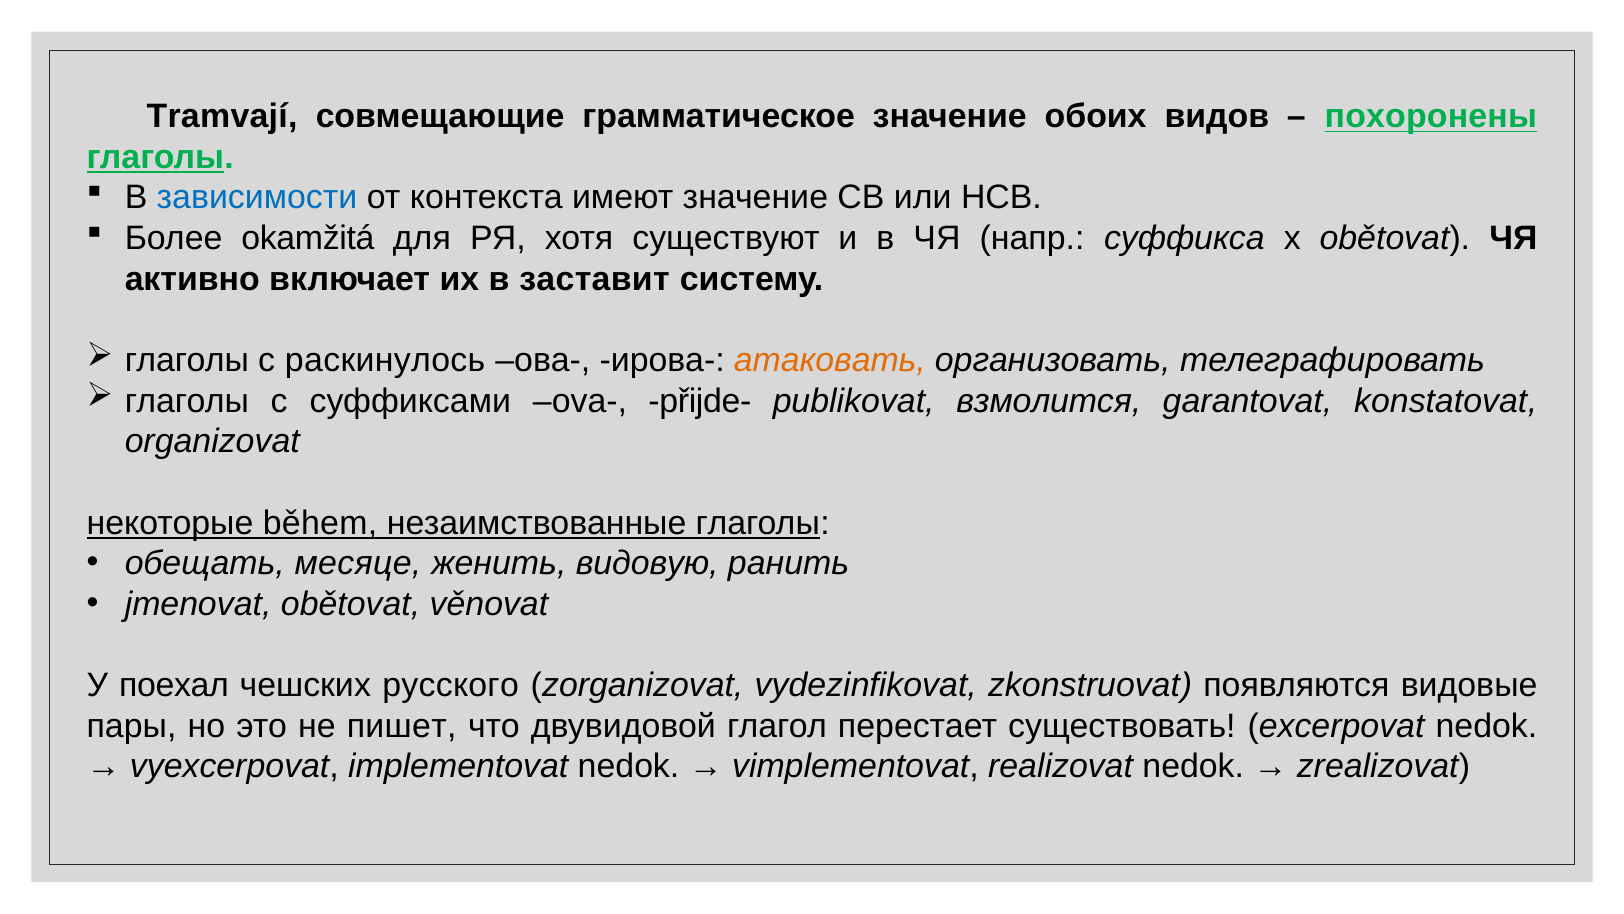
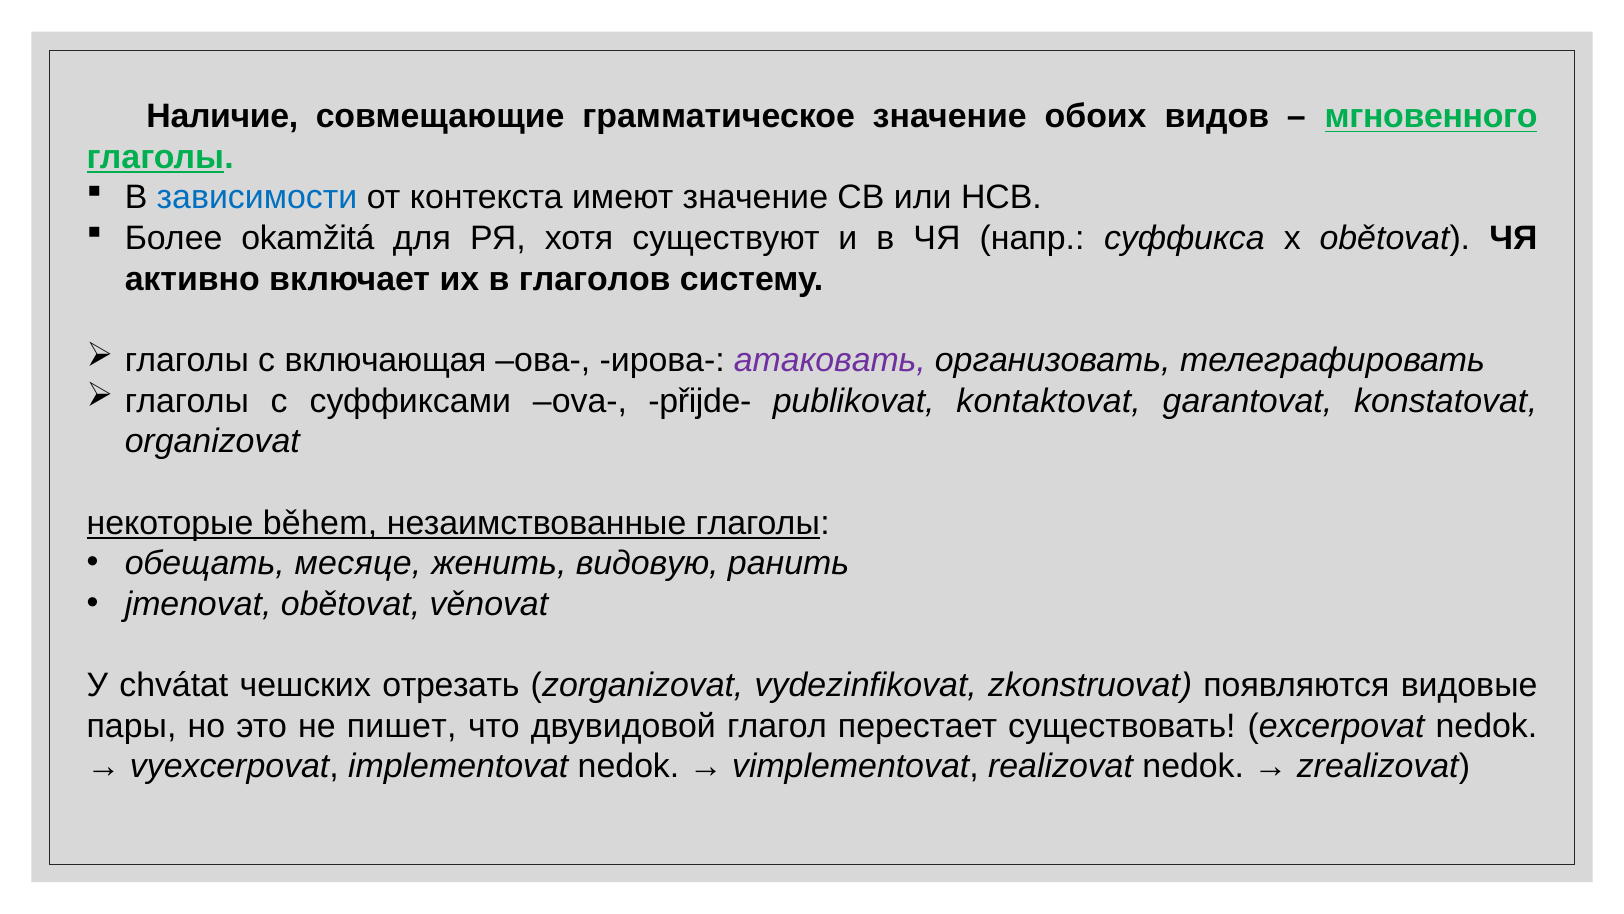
Tramvají: Tramvají -> Наличие
похоронены: похоронены -> мгновенного
заставит: заставит -> глаголов
раскинулось: раскинулось -> включающая
атаковать colour: orange -> purple
взмолится: взмолится -> kontaktovat
поехал: поехал -> chvátat
русского: русского -> отрезать
